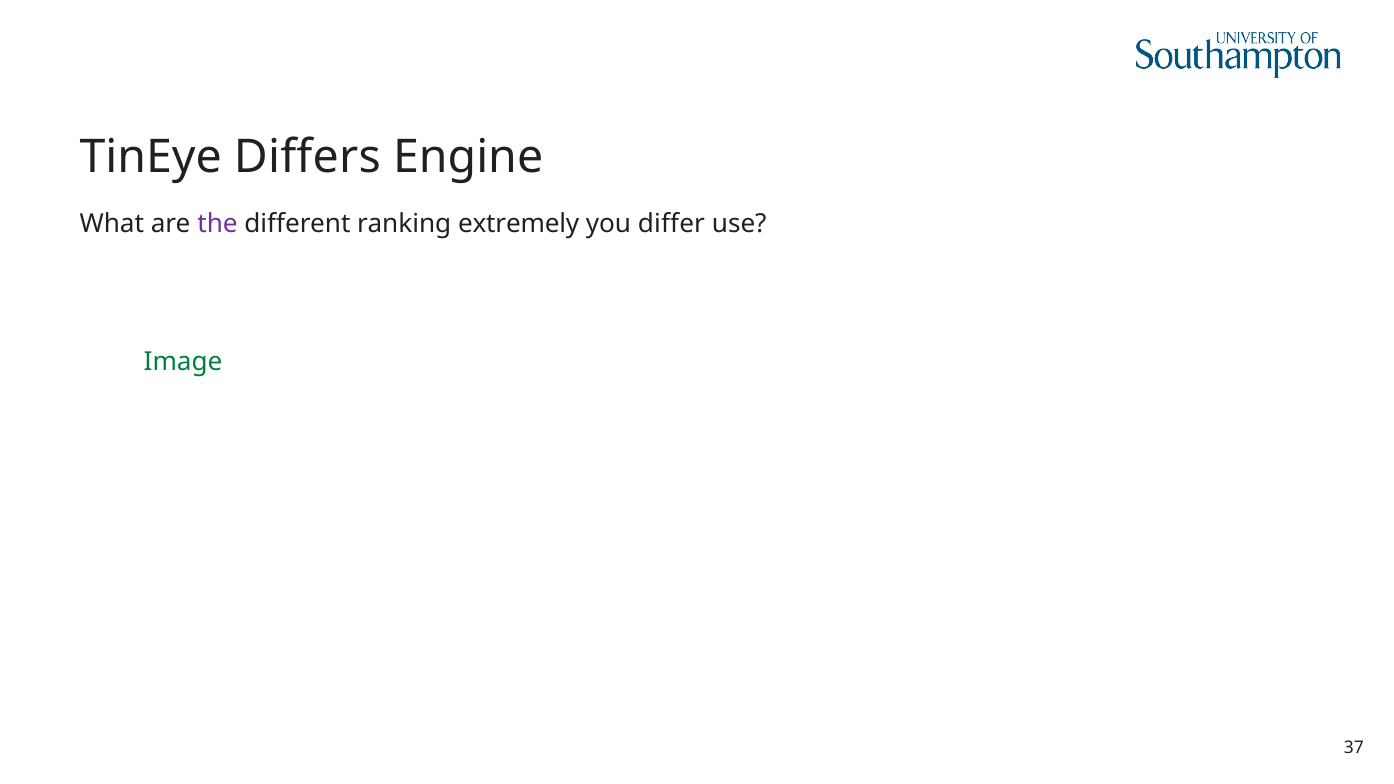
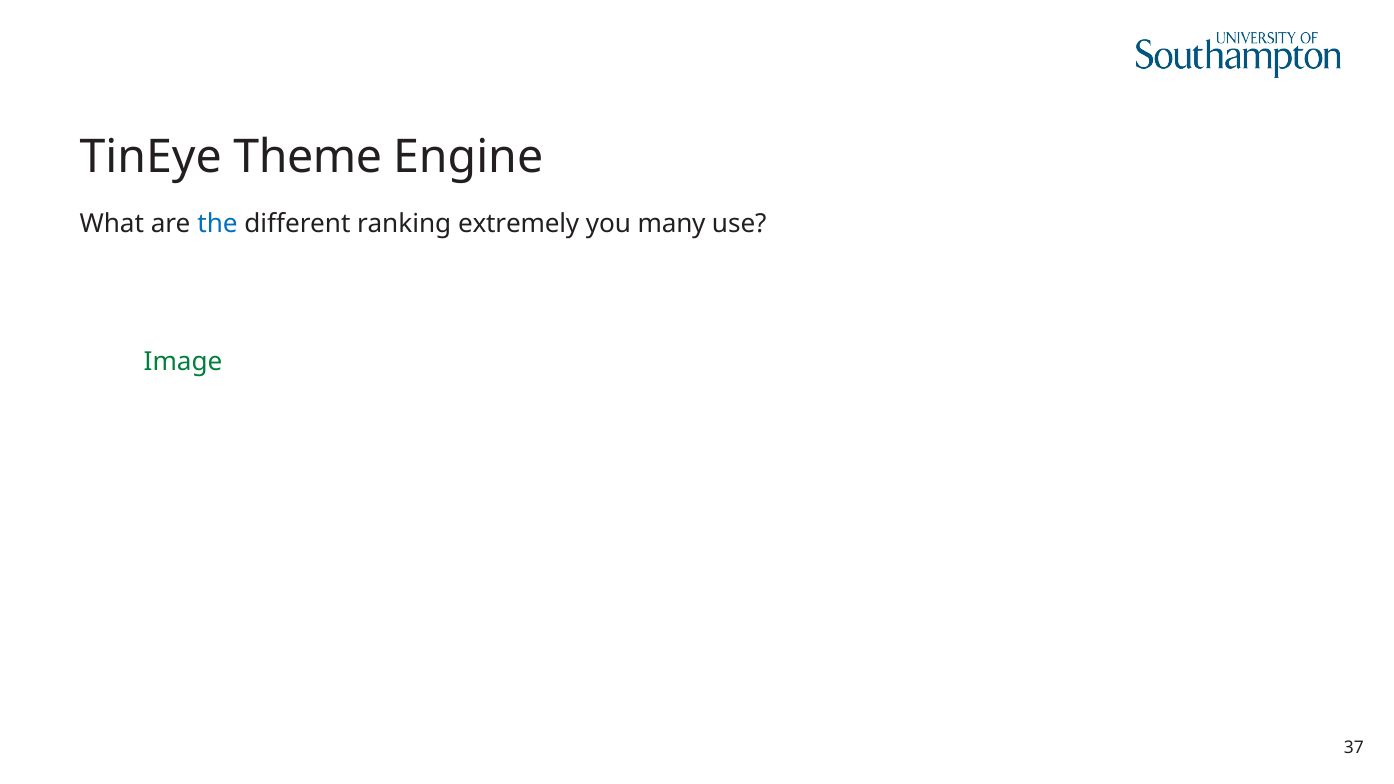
Differs: Differs -> Theme
the colour: purple -> blue
differ: differ -> many
